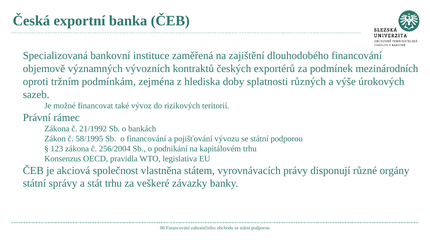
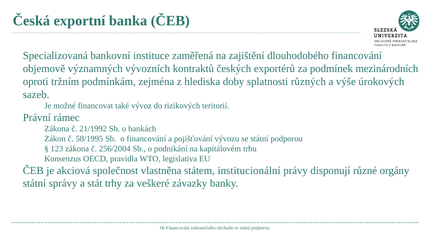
vyrovnávacích: vyrovnávacích -> institucionální
stát trhu: trhu -> trhy
